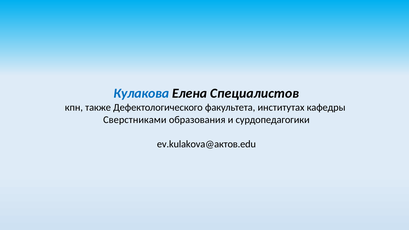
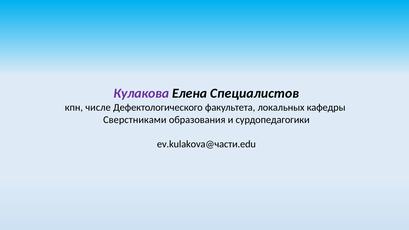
Кулакова colour: blue -> purple
также: также -> числе
институтах: институтах -> локальных
ev.kulakova@актов.edu: ev.kulakova@актов.edu -> ev.kulakova@части.edu
